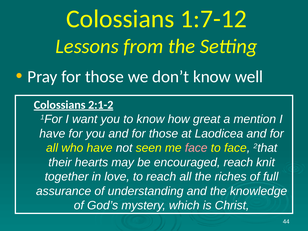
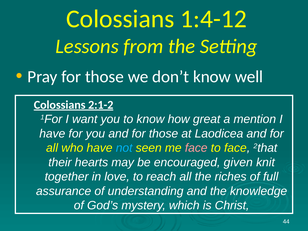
1:7-12: 1:7-12 -> 1:4-12
not colour: white -> light blue
encouraged reach: reach -> given
